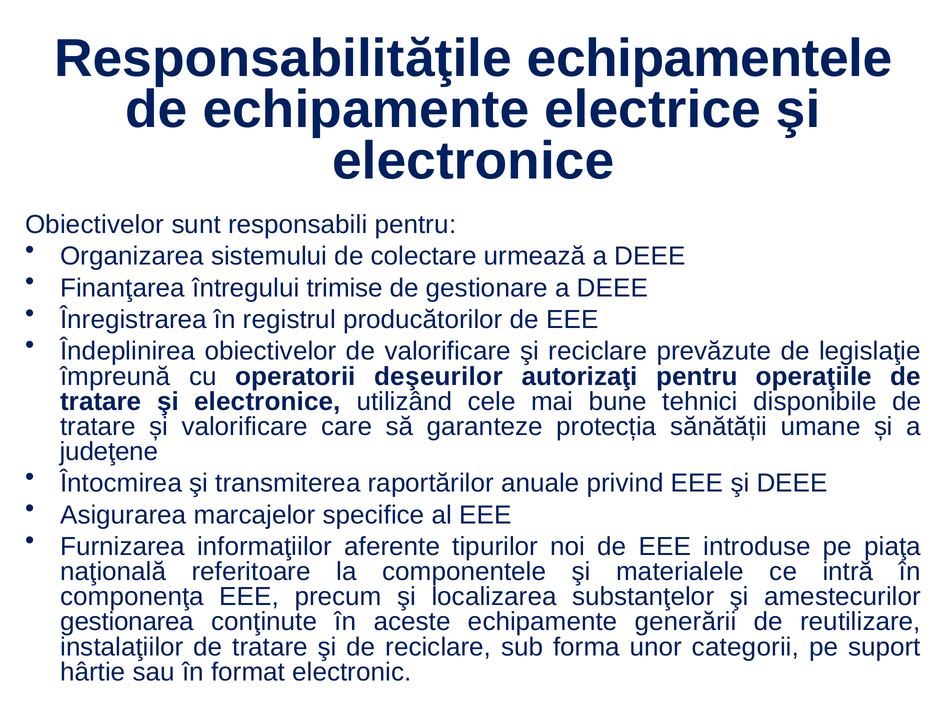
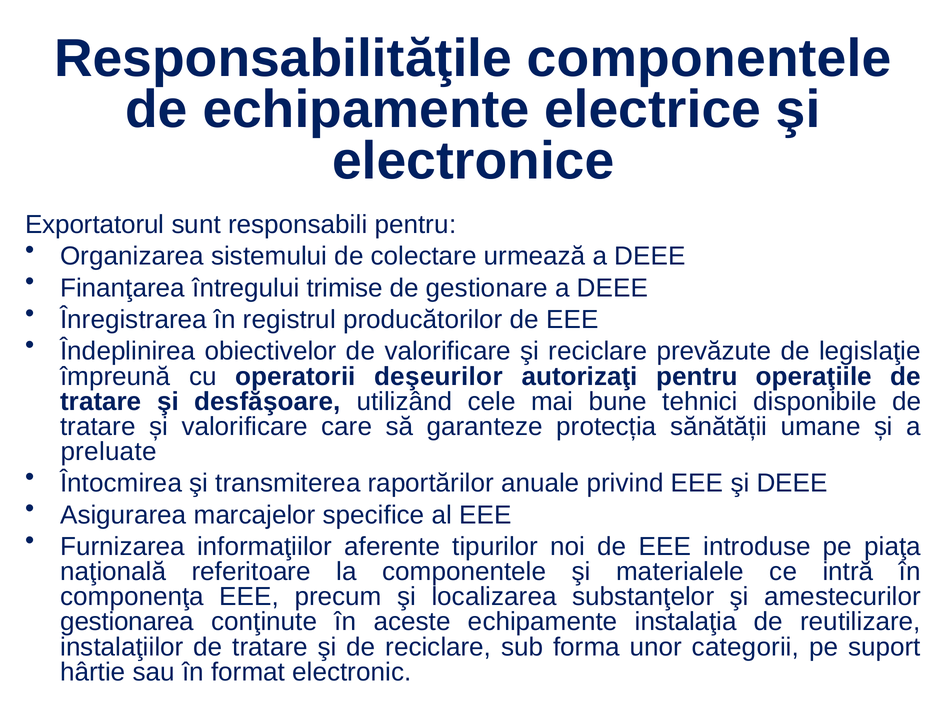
Responsabilităţile echipamentele: echipamentele -> componentele
Obiectivelor at (95, 225): Obiectivelor -> Exportatorul
tratare şi electronice: electronice -> desfăşoare
judeţene: judeţene -> preluate
generării: generării -> instalaţia
